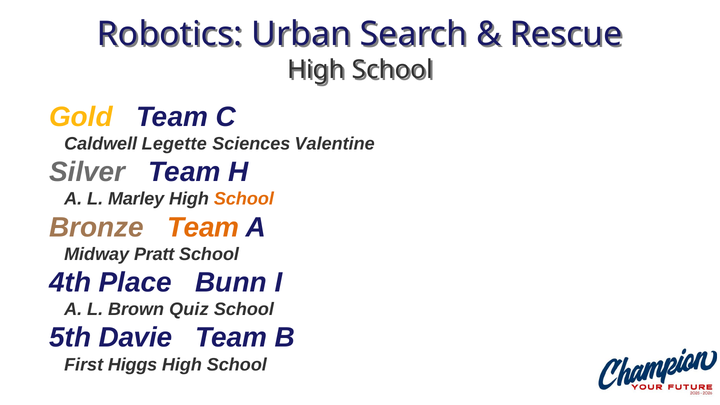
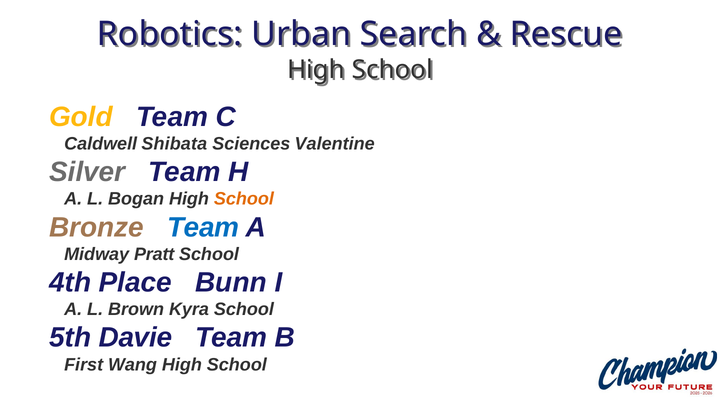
Legette: Legette -> Shibata
Marley: Marley -> Bogan
Team at (203, 227) colour: orange -> blue
Quiz: Quiz -> Kyra
Higgs: Higgs -> Wang
